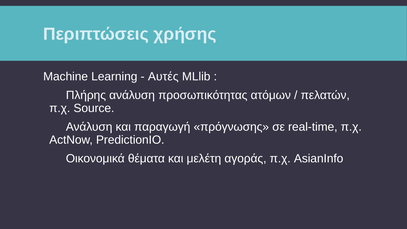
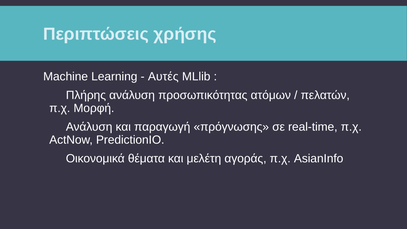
Source: Source -> Μορφή
